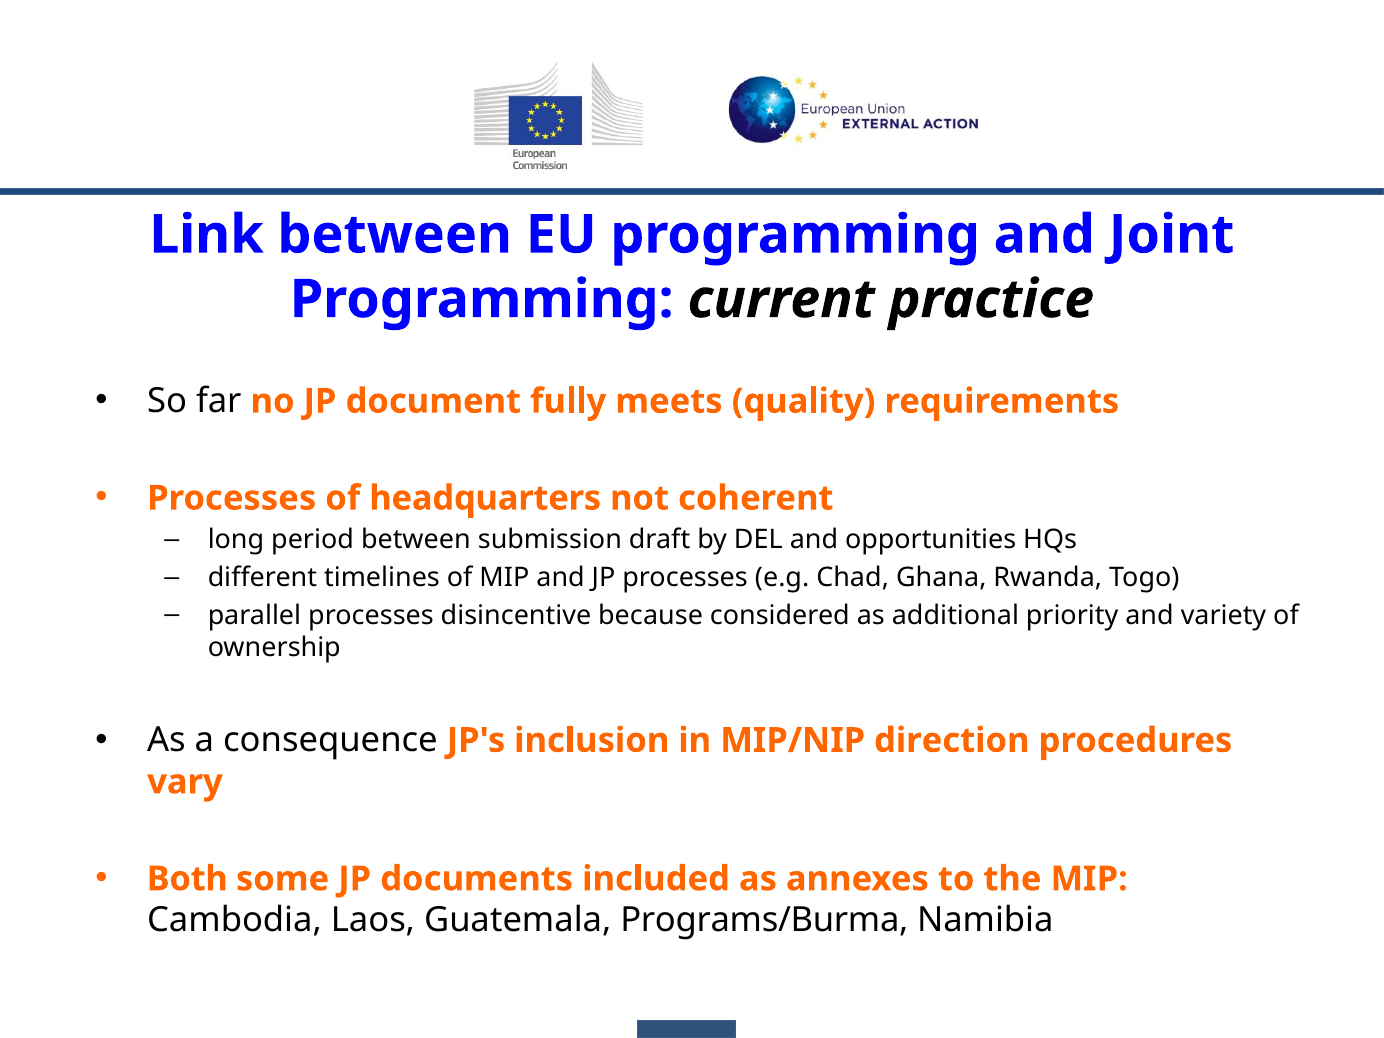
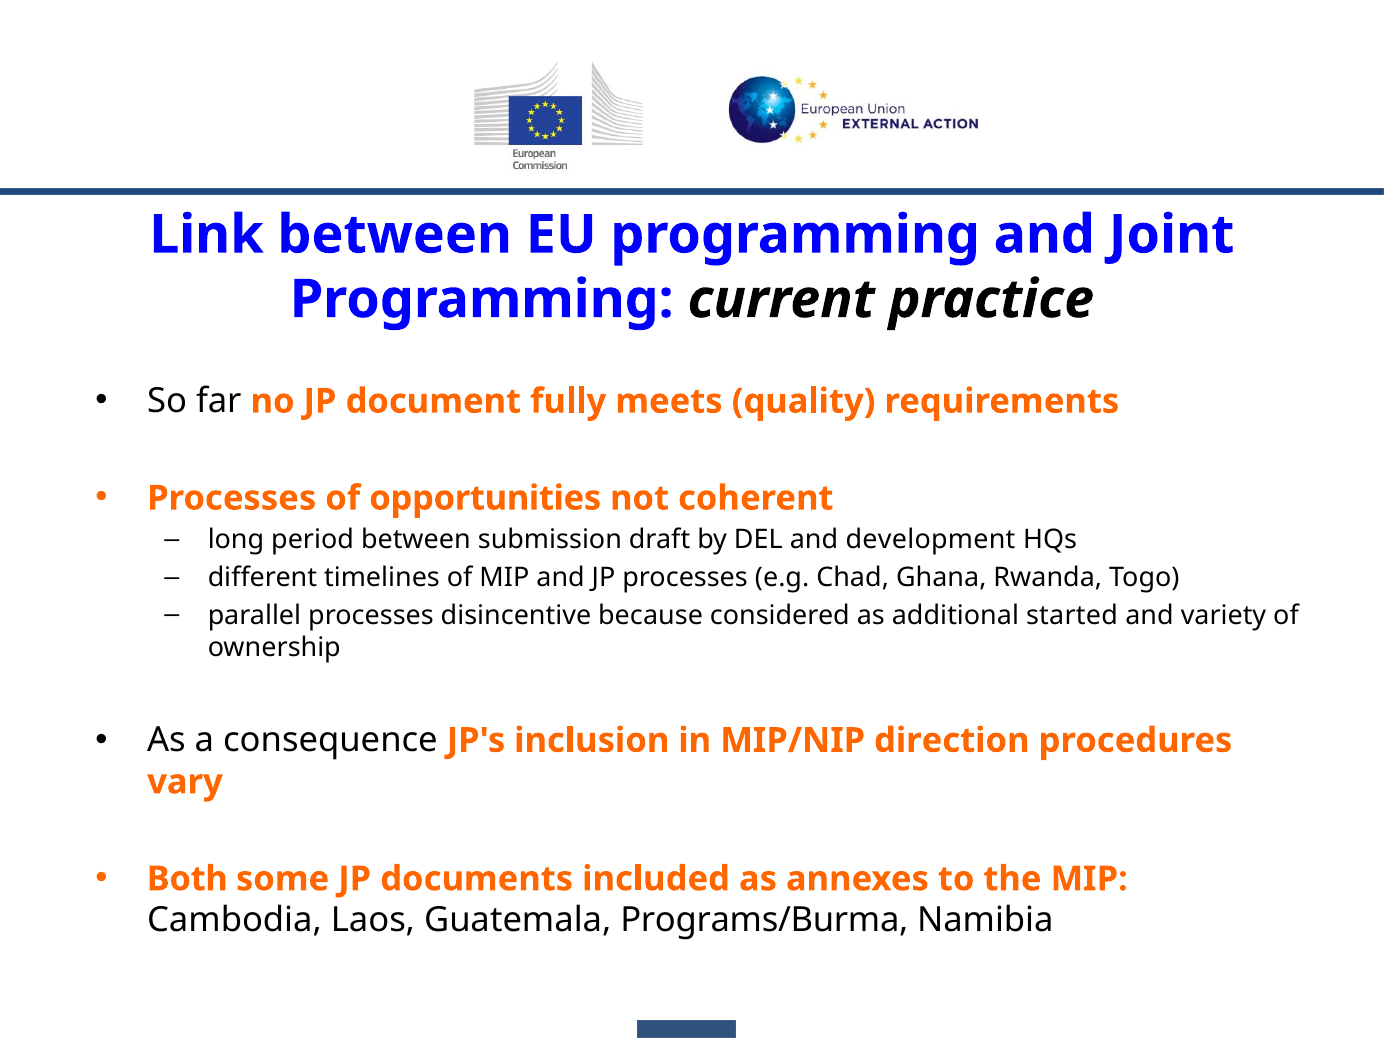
headquarters: headquarters -> opportunities
opportunities: opportunities -> development
priority: priority -> started
